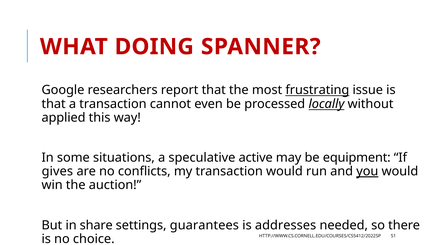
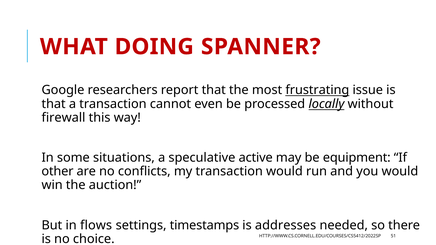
applied: applied -> firewall
gives: gives -> other
you underline: present -> none
share: share -> flows
guarantees: guarantees -> timestamps
